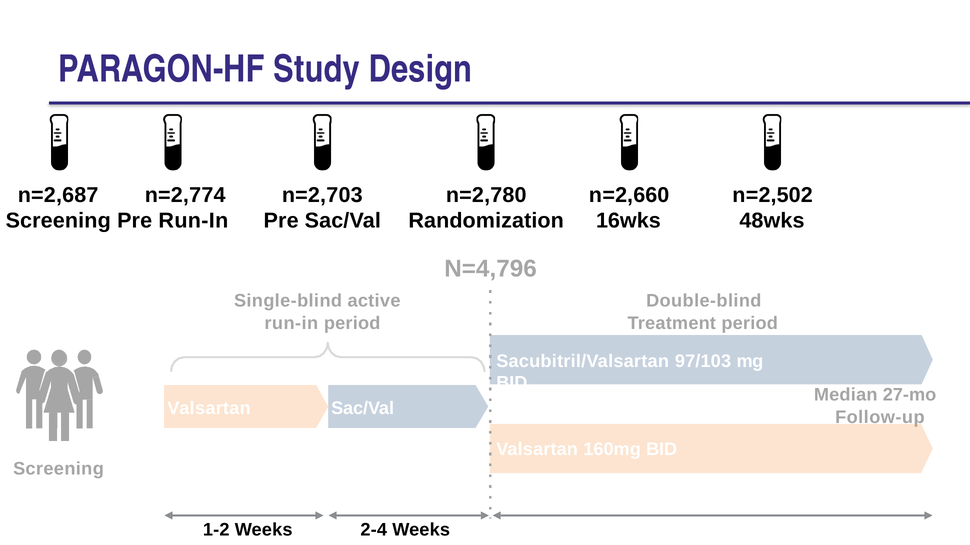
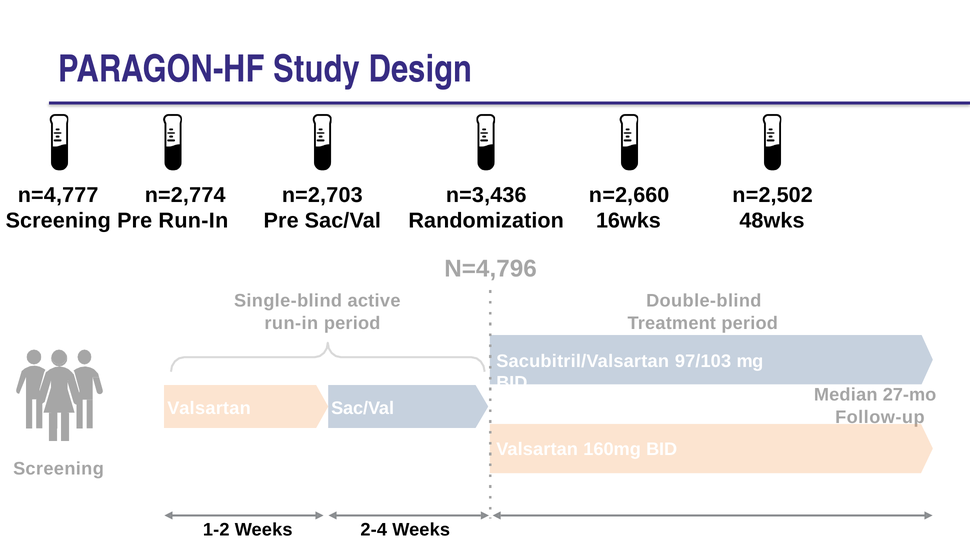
n=2,687: n=2,687 -> n=4,777
n=2,780: n=2,780 -> n=3,436
